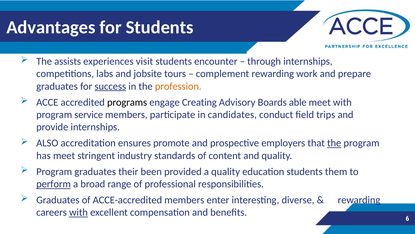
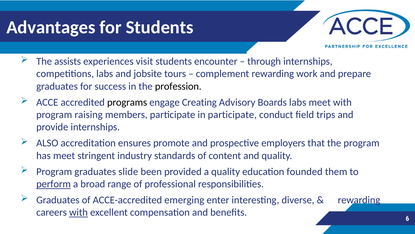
success underline: present -> none
profession colour: orange -> black
Boards able: able -> labs
service: service -> raising
in candidates: candidates -> participate
the at (334, 143) underline: present -> none
their: their -> slide
education students: students -> founded
ACCE-accredited members: members -> emerging
